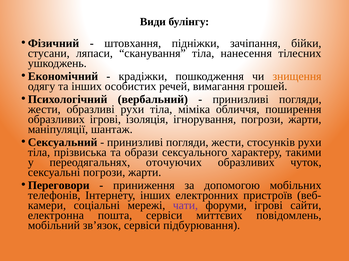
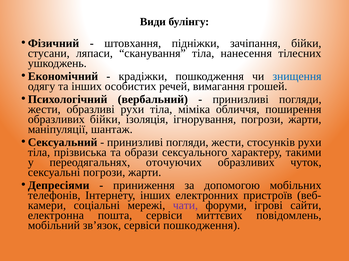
знищення colour: orange -> blue
образливих ігрові: ігрові -> бійки
Переговори: Переговори -> Депресіями
сервіси підбурювання: підбурювання -> пошкодження
